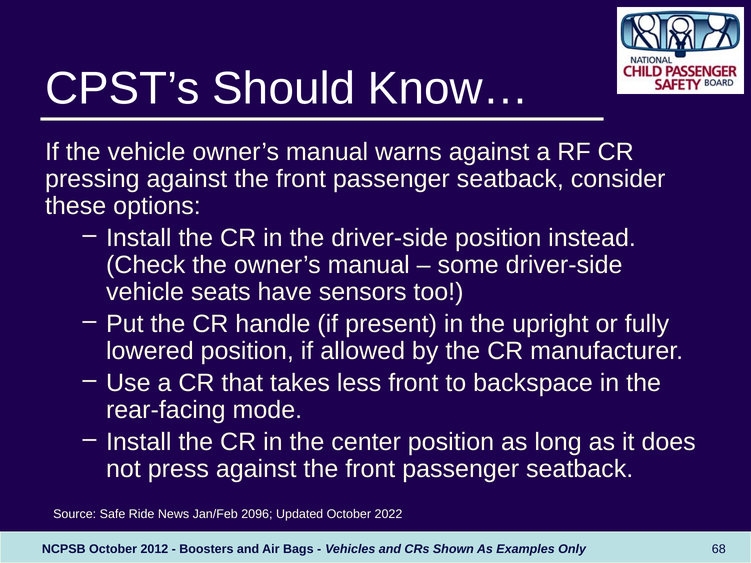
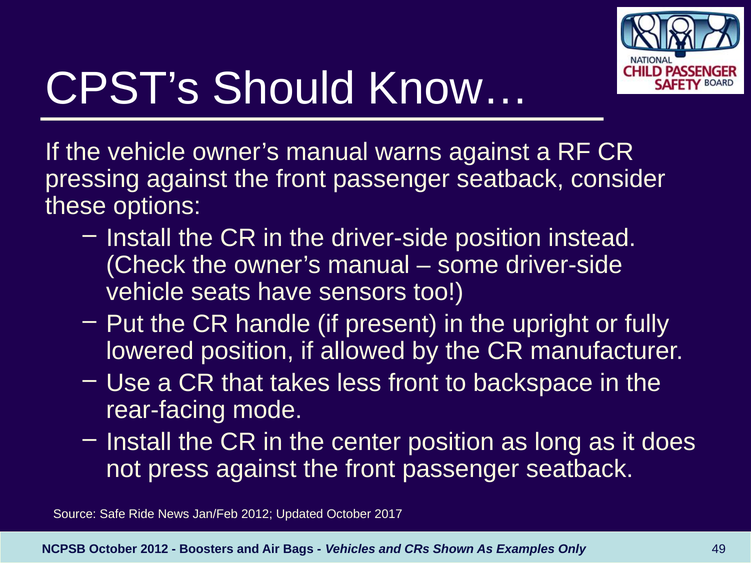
Jan/Feb 2096: 2096 -> 2012
2022: 2022 -> 2017
68: 68 -> 49
